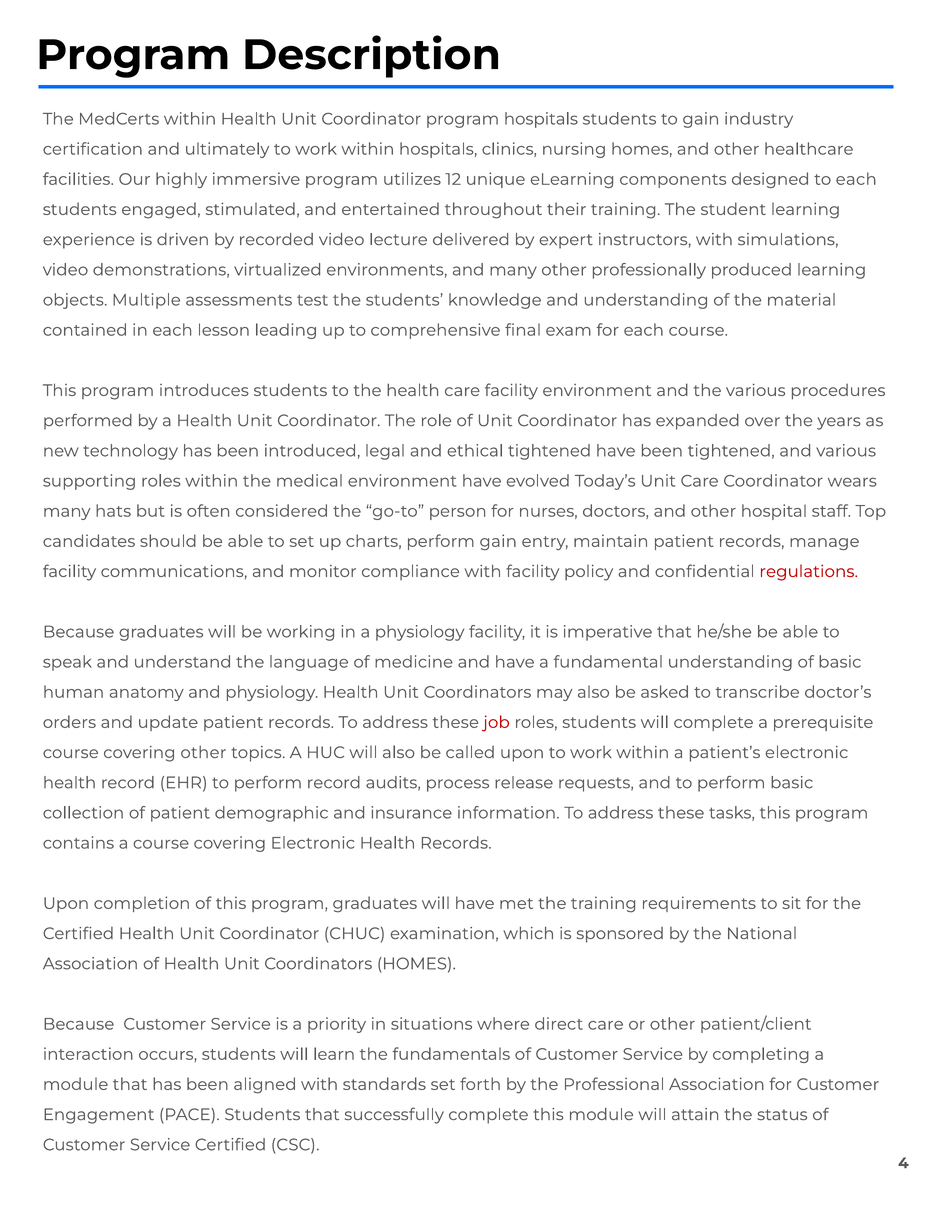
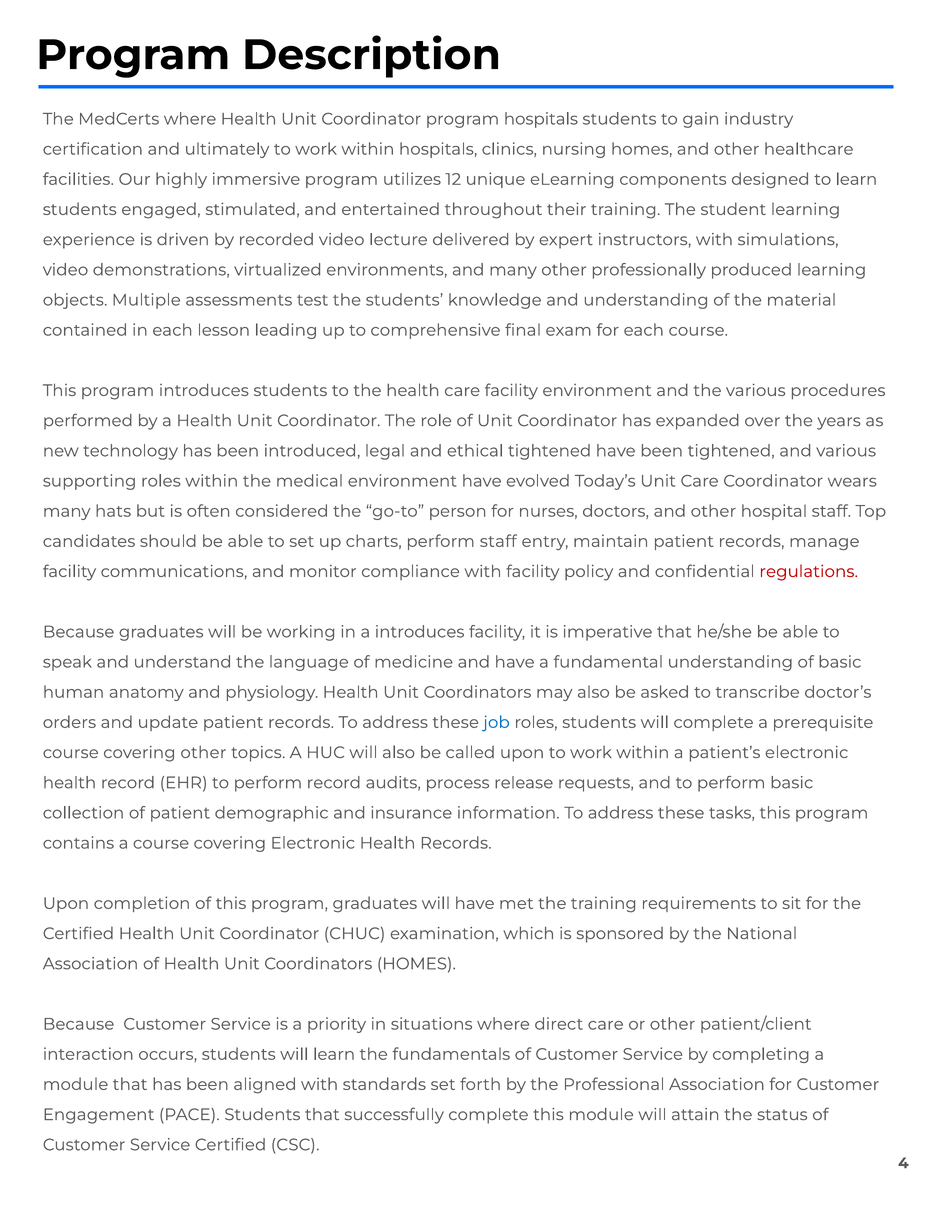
MedCerts within: within -> where
to each: each -> learn
perform gain: gain -> staff
a physiology: physiology -> introduces
job colour: red -> blue
